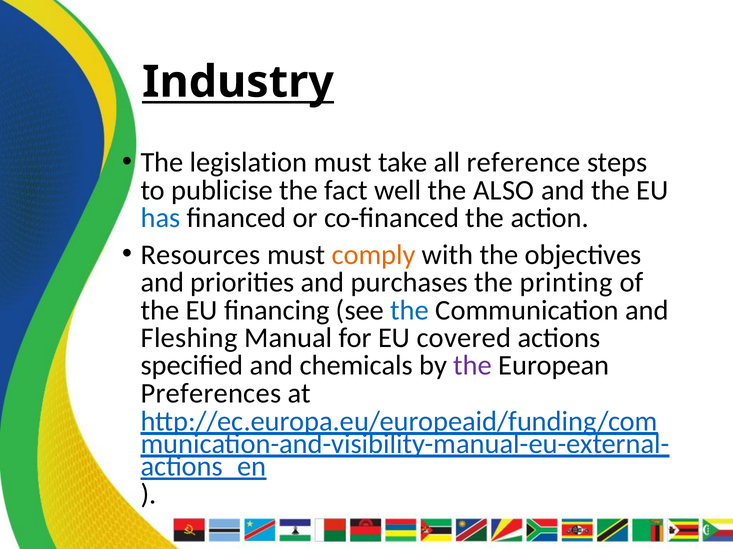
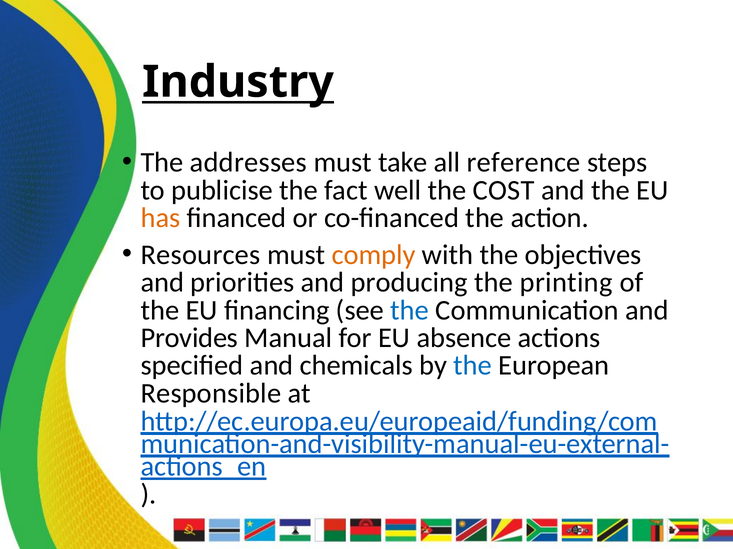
legislation: legislation -> addresses
ALSO: ALSO -> COST
has colour: blue -> orange
purchases: purchases -> producing
Fleshing: Fleshing -> Provides
covered: covered -> absence
the at (473, 366) colour: purple -> blue
Preferences: Preferences -> Responsible
